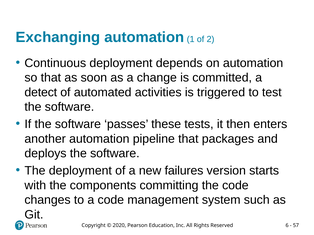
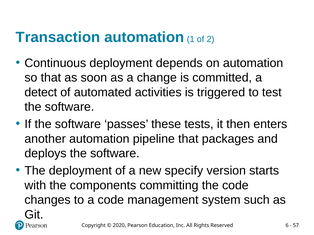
Exchanging: Exchanging -> Transaction
failures: failures -> specify
